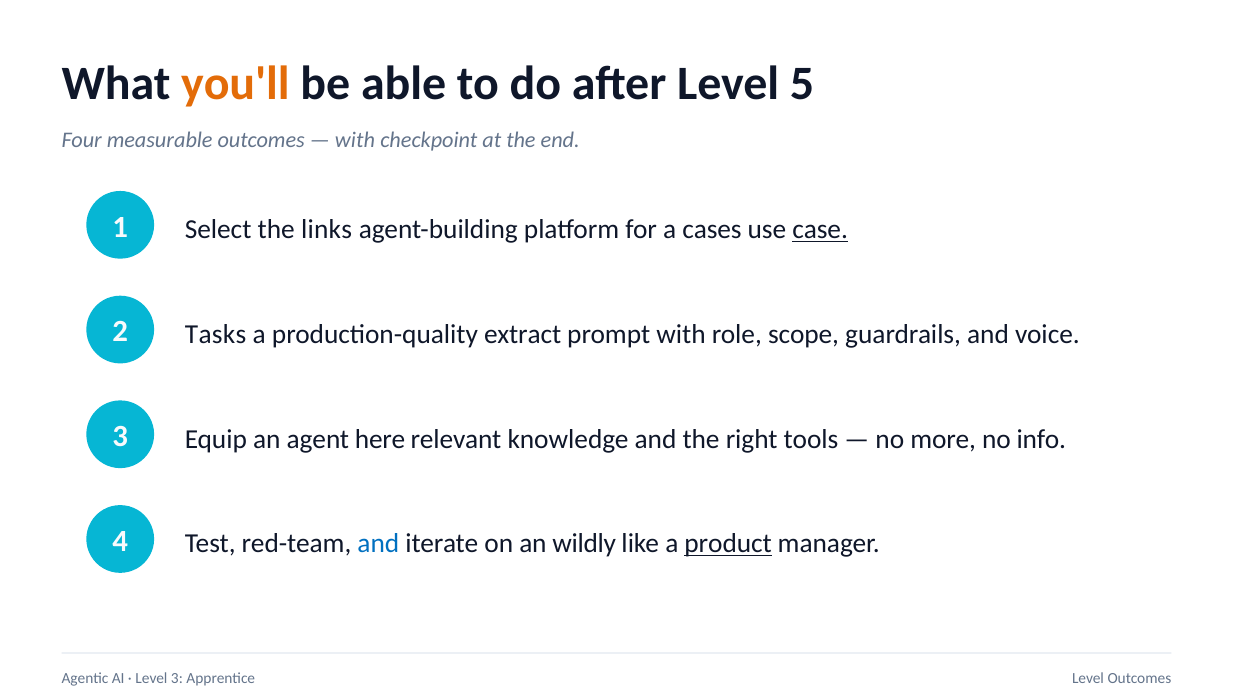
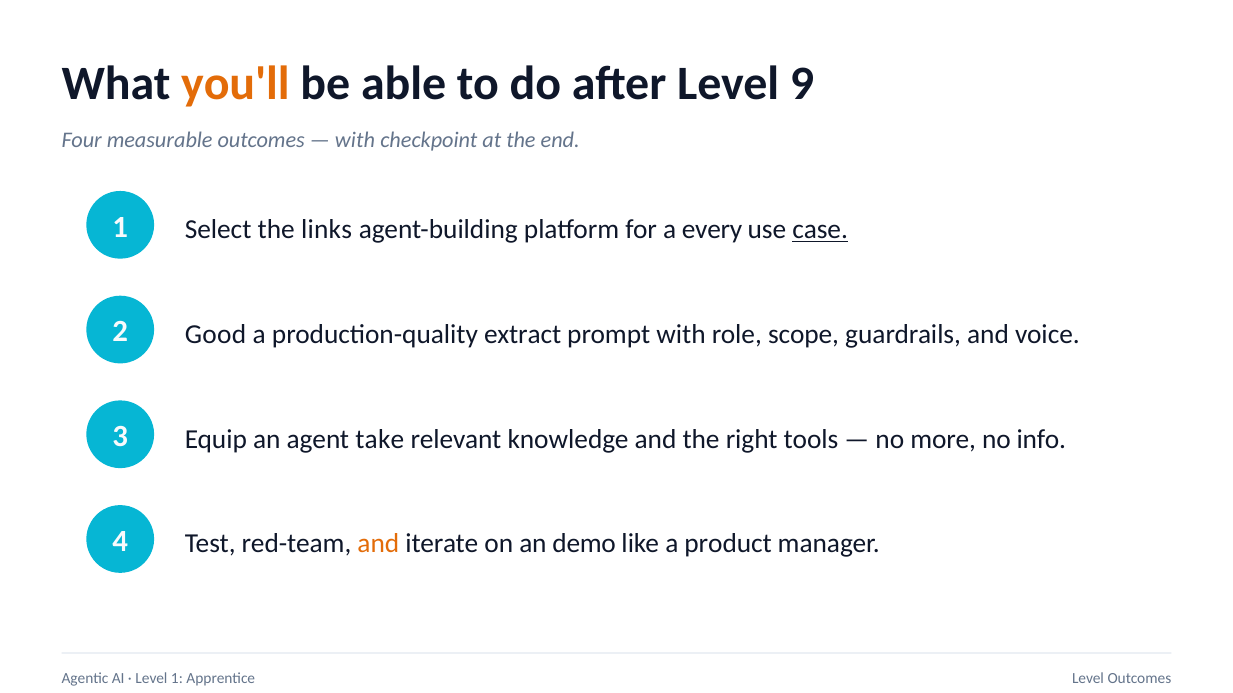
5: 5 -> 9
cases: cases -> every
Tasks: Tasks -> Good
here: here -> take
and at (378, 544) colour: blue -> orange
wildly: wildly -> demo
product underline: present -> none
Level 3: 3 -> 1
